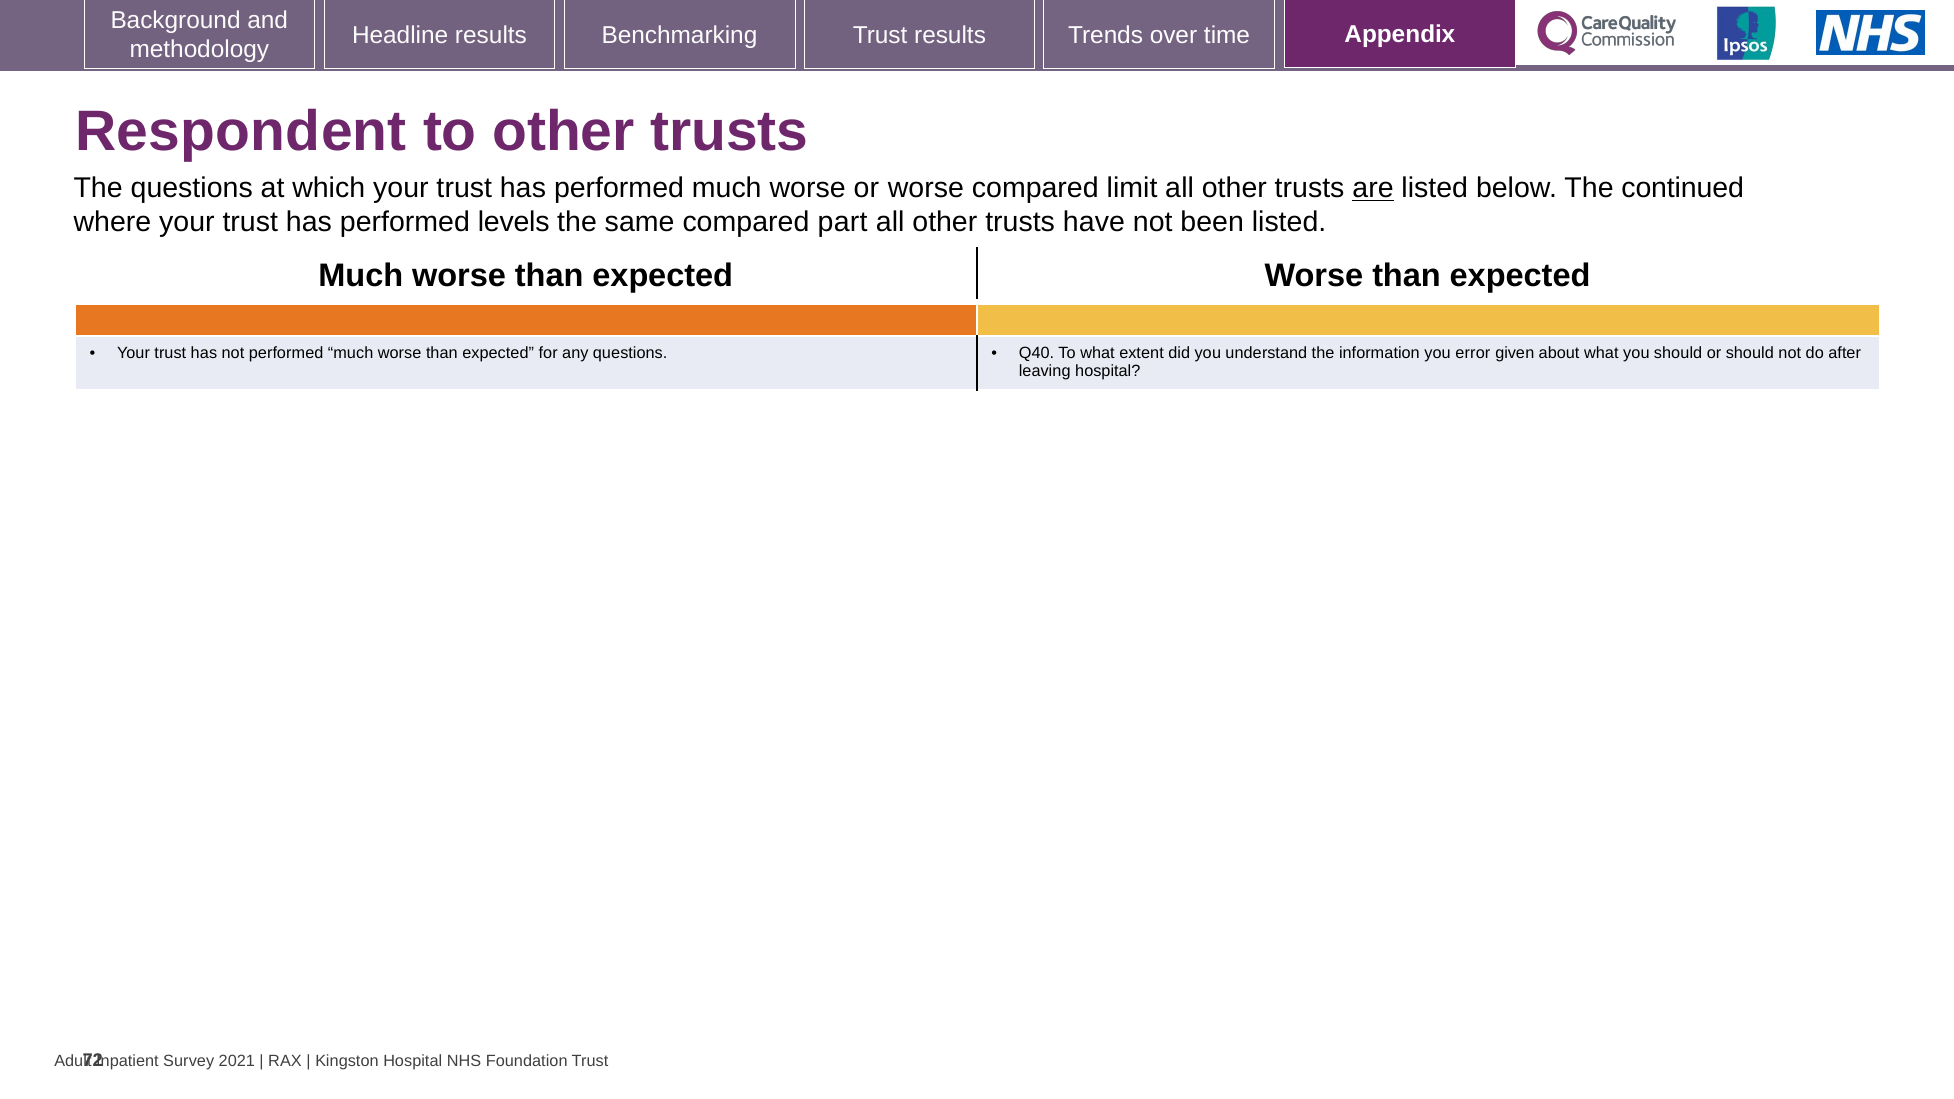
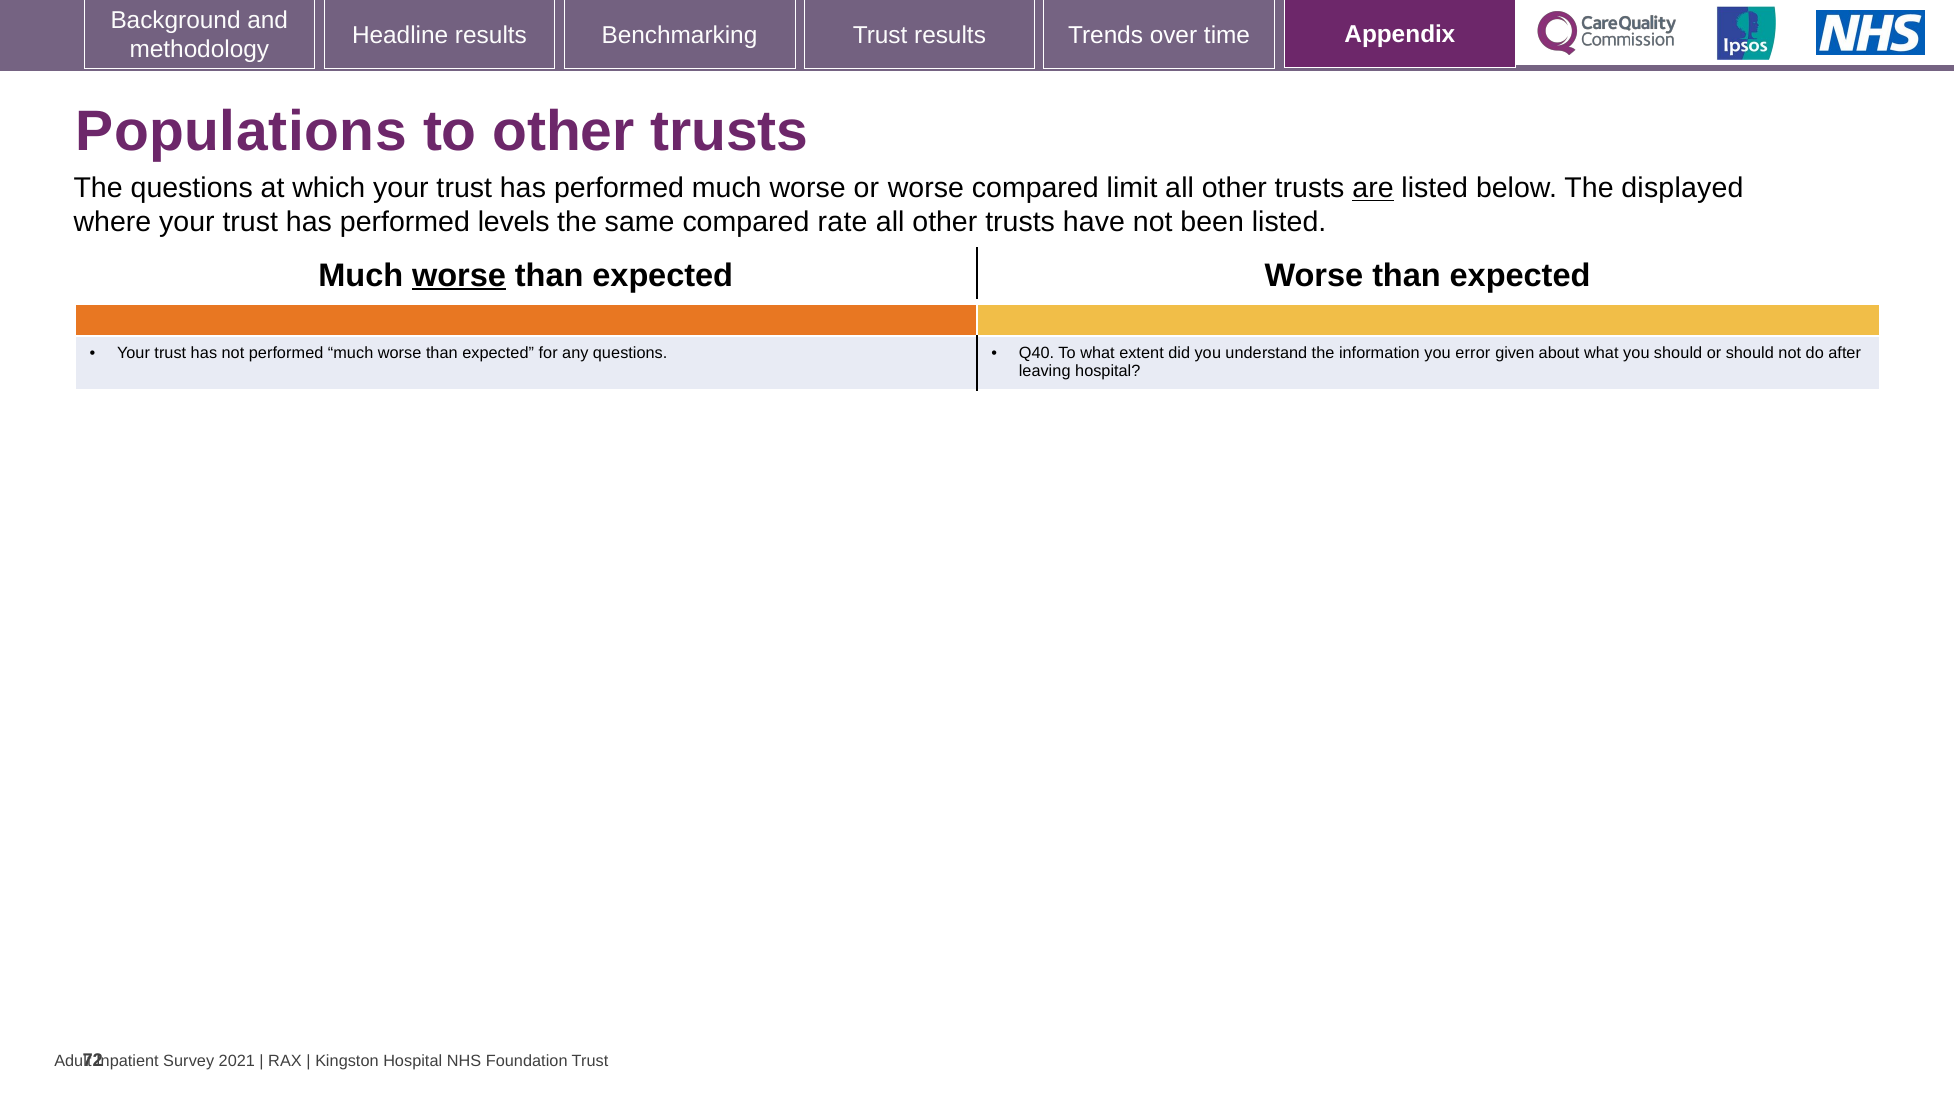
Respondent: Respondent -> Populations
continued: continued -> displayed
part: part -> rate
worse at (459, 275) underline: none -> present
